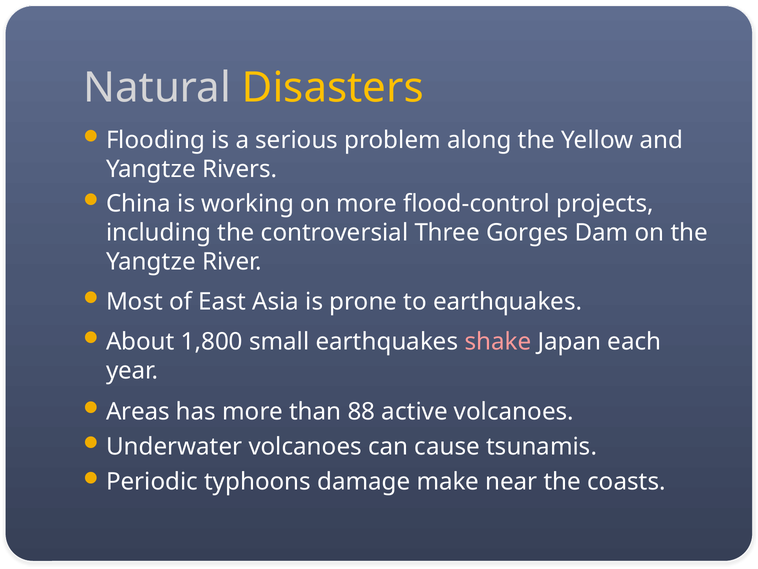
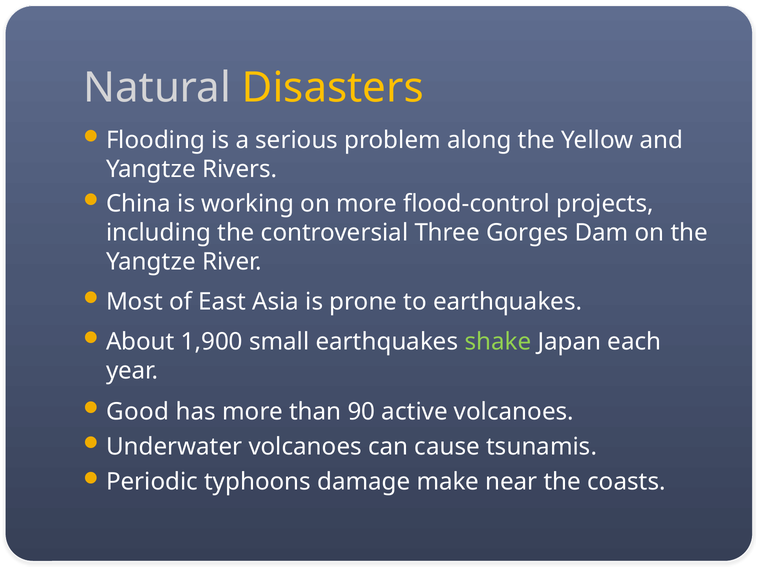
1,800: 1,800 -> 1,900
shake colour: pink -> light green
Areas: Areas -> Good
88: 88 -> 90
